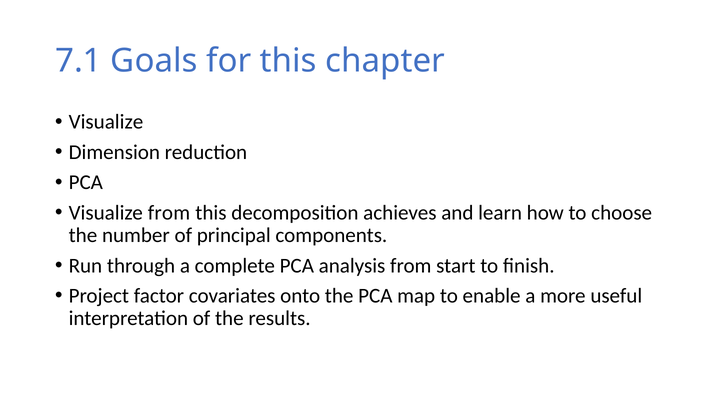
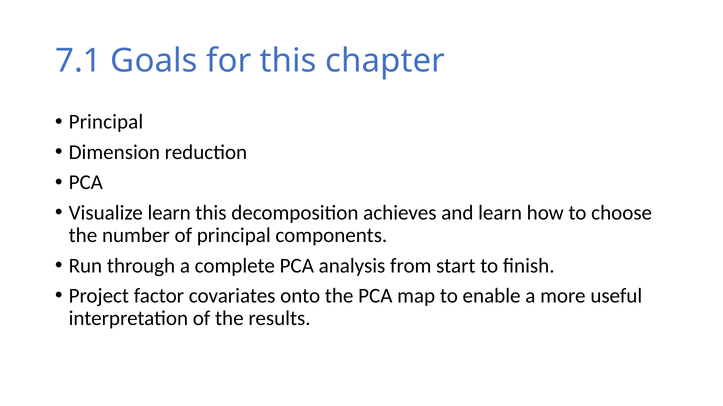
Visualize at (106, 122): Visualize -> Principal
Visualize from: from -> learn
